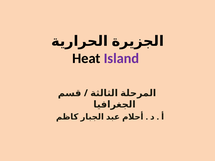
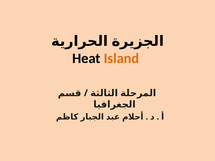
Island colour: purple -> orange
